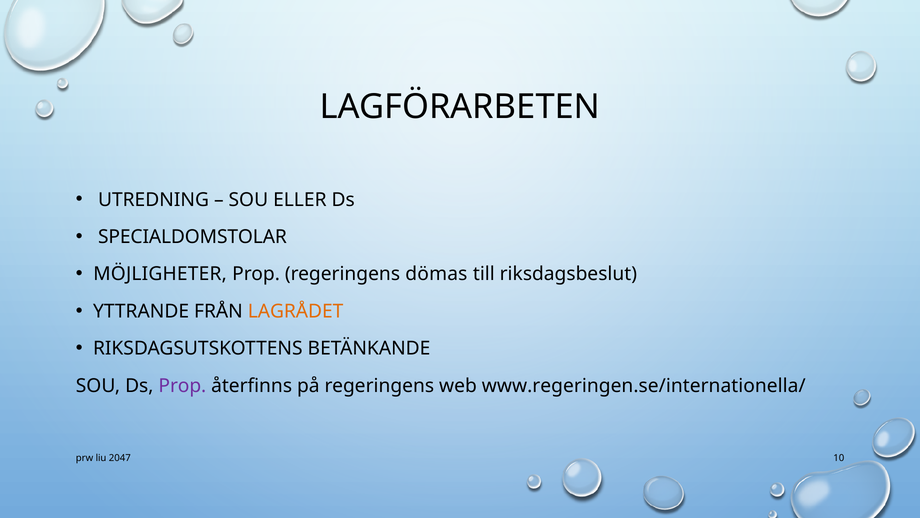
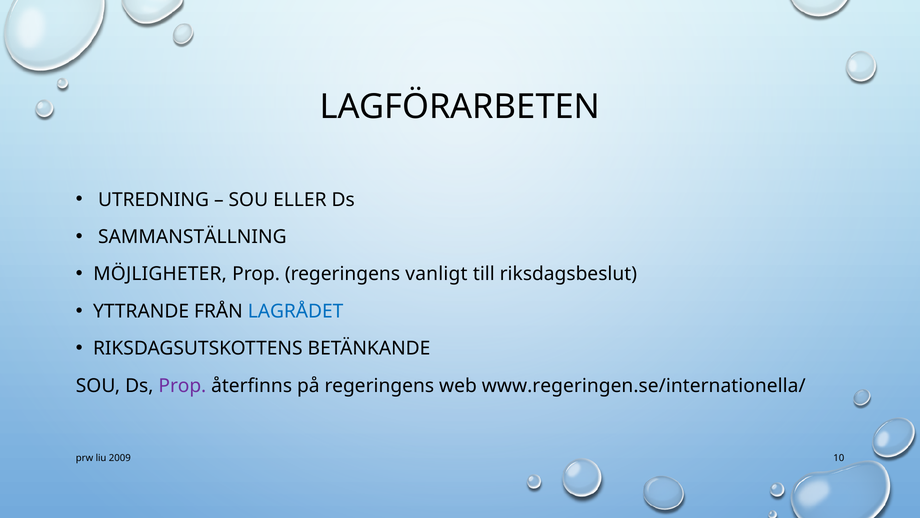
SPECIALDOMSTOLAR: SPECIALDOMSTOLAR -> SAMMANSTÄLLNING
dömas: dömas -> vanligt
LAGRÅDET colour: orange -> blue
2047: 2047 -> 2009
